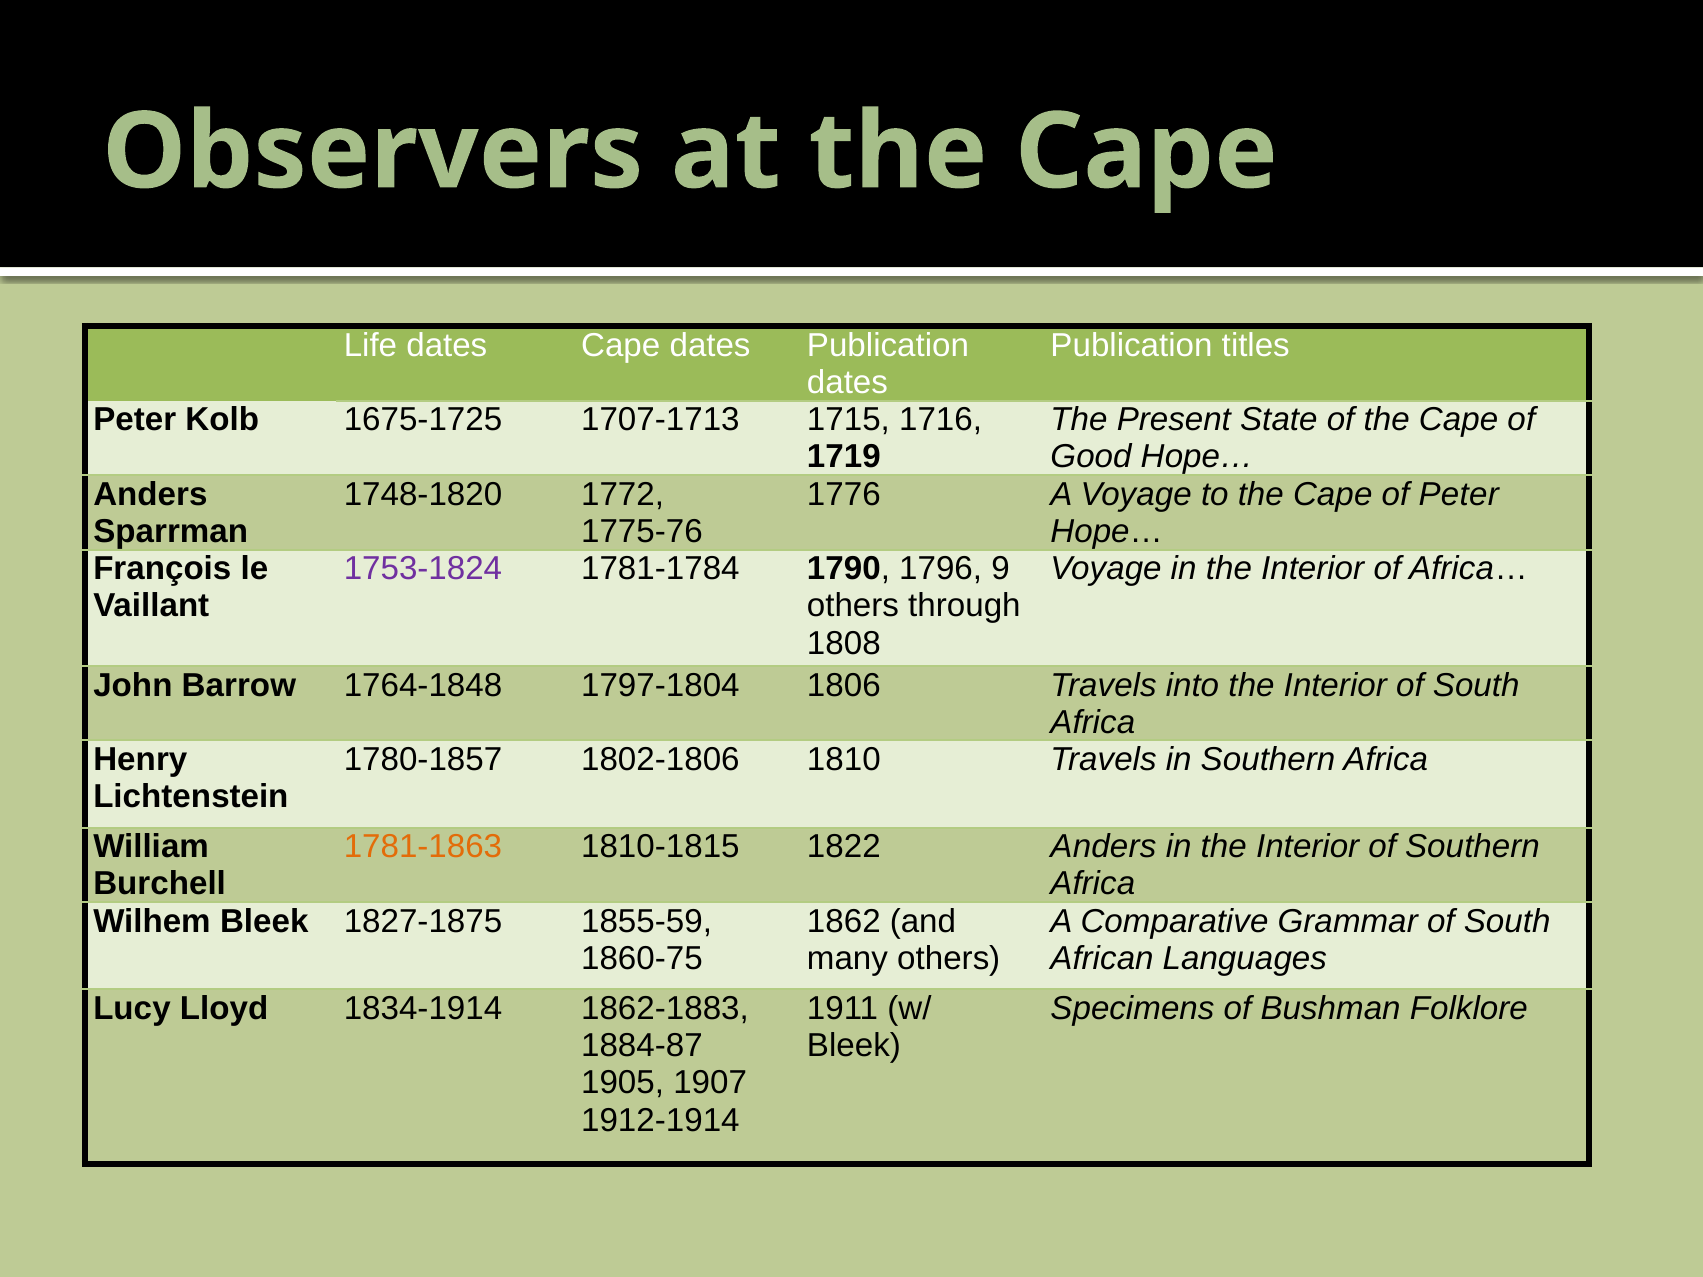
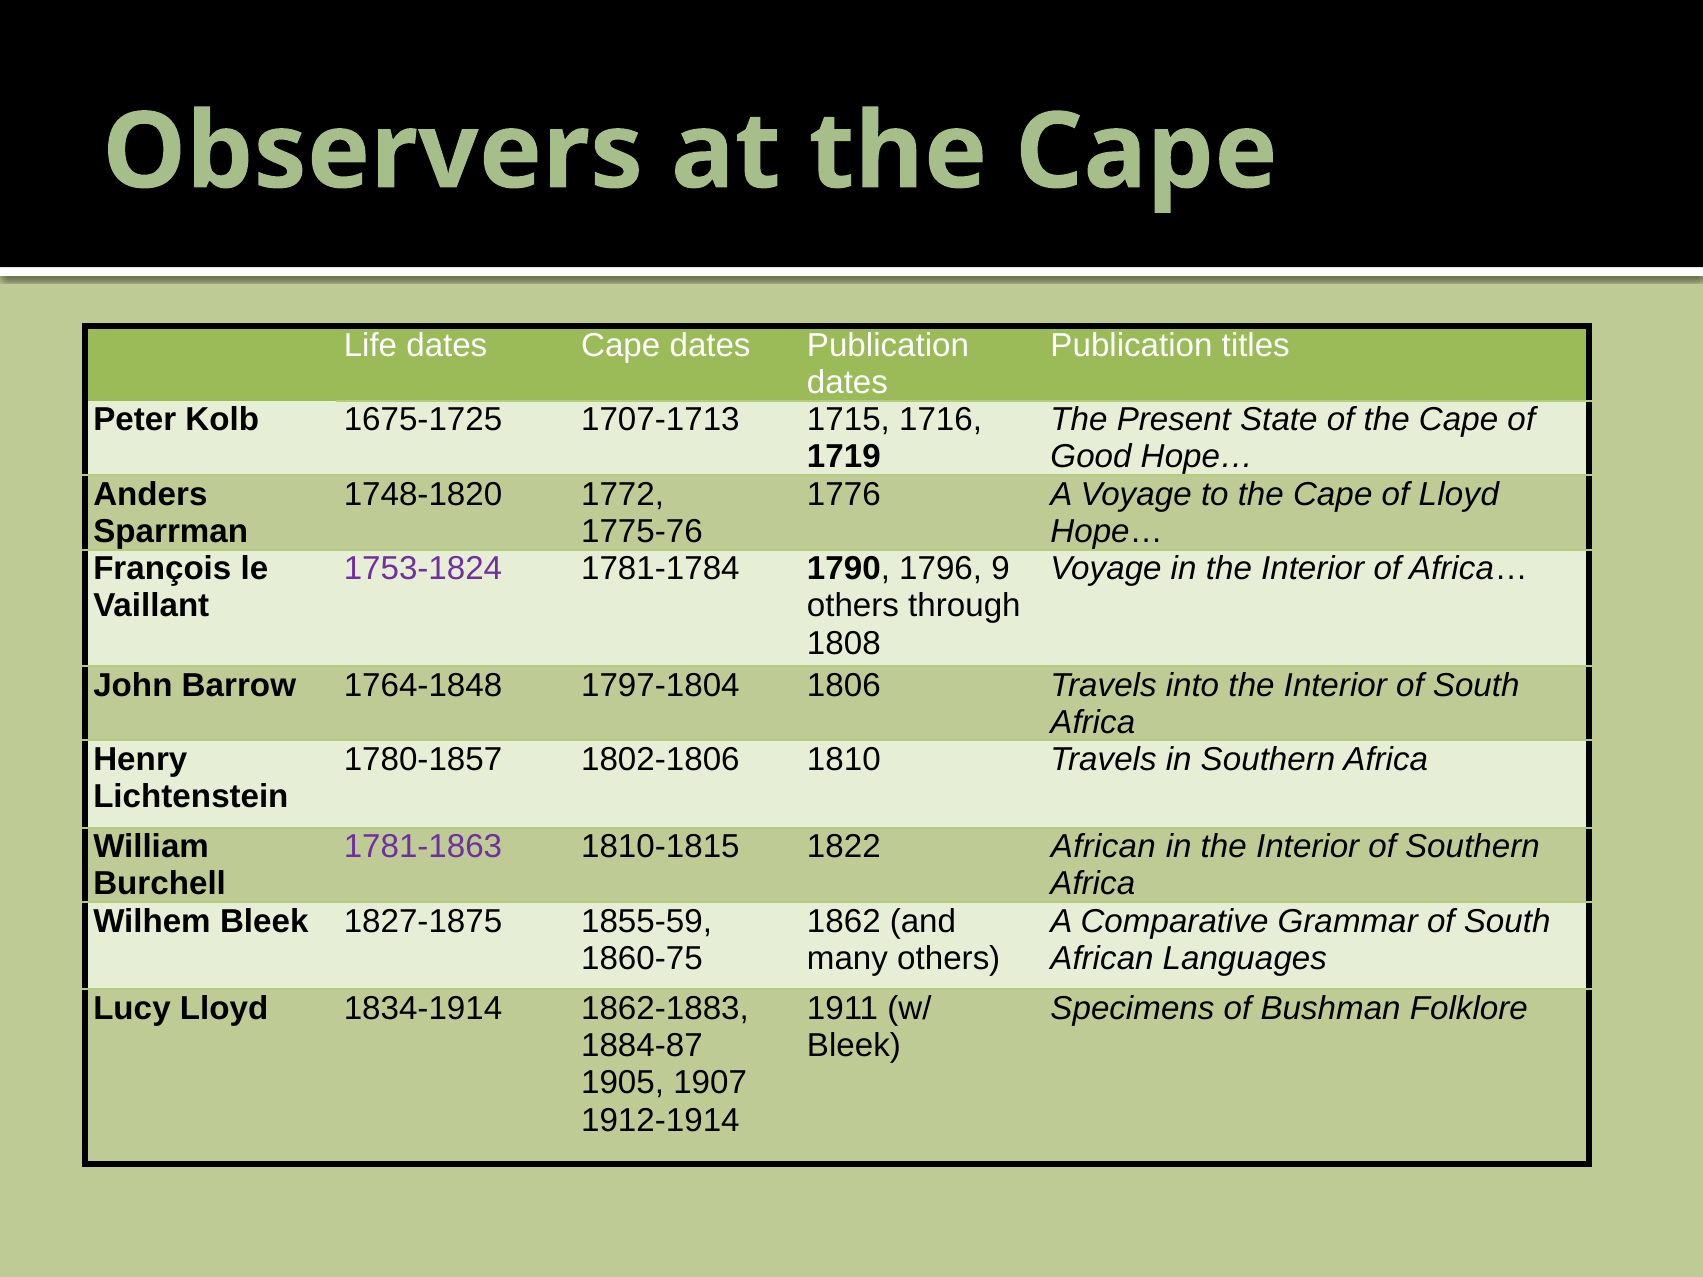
of Peter: Peter -> Lloyd
1781-1863 colour: orange -> purple
1822 Anders: Anders -> African
